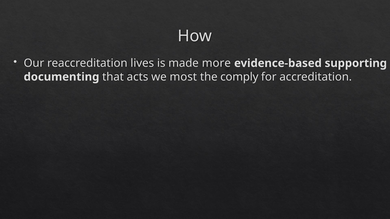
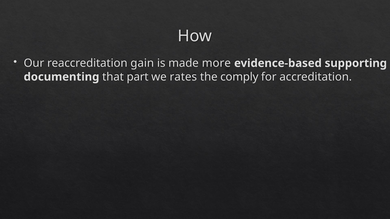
lives: lives -> gain
acts: acts -> part
most: most -> rates
